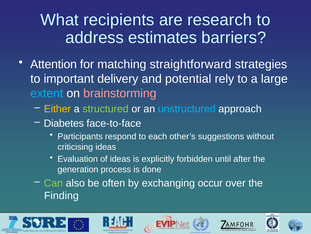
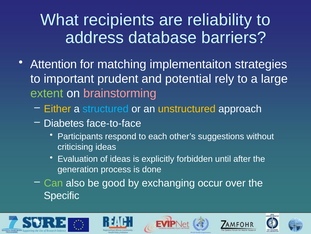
research: research -> reliability
estimates: estimates -> database
straightforward: straightforward -> implementaiton
delivery: delivery -> prudent
extent colour: light blue -> light green
structured colour: light green -> light blue
unstructured colour: light blue -> yellow
often: often -> good
Finding: Finding -> Specific
